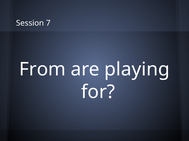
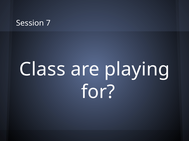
From: From -> Class
